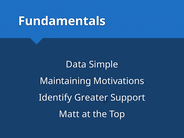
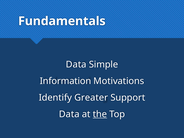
Maintaining: Maintaining -> Information
Matt at (69, 114): Matt -> Data
the underline: none -> present
